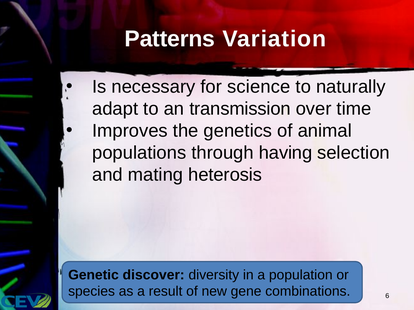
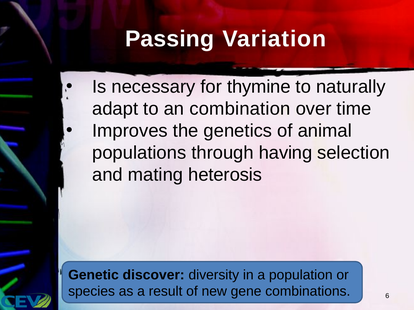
Patterns: Patterns -> Passing
science: science -> thymine
transmission: transmission -> combination
